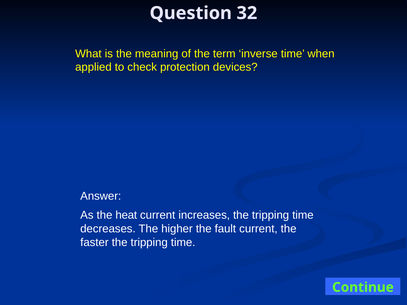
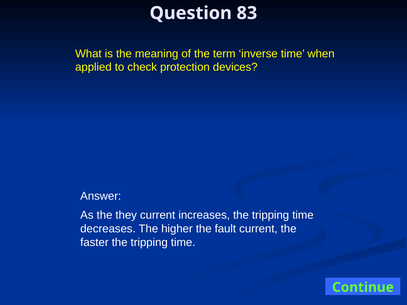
32: 32 -> 83
heat: heat -> they
